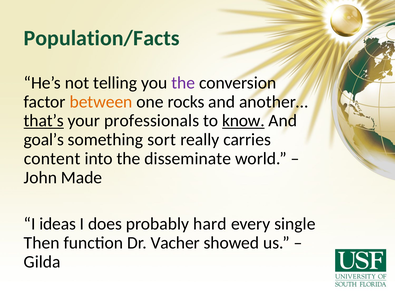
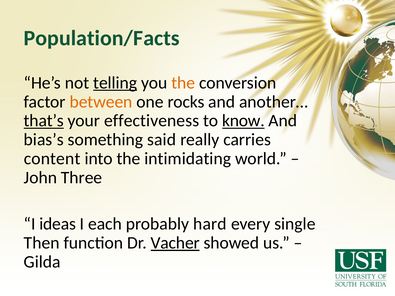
telling underline: none -> present
the at (183, 83) colour: purple -> orange
professionals: professionals -> effectiveness
goal’s: goal’s -> bias’s
sort: sort -> said
disseminate: disseminate -> intimidating
Made: Made -> Three
does: does -> each
Vacher underline: none -> present
